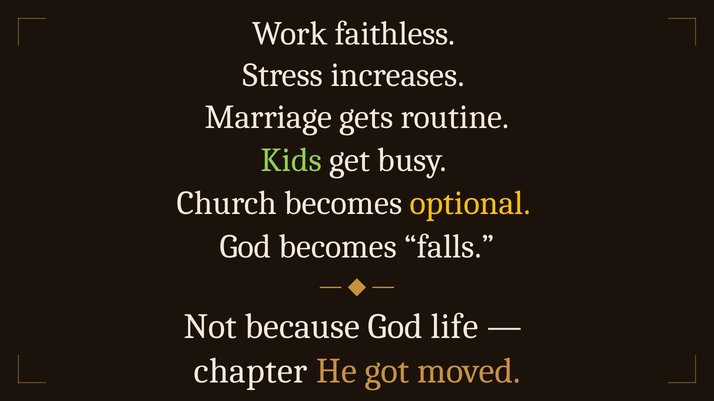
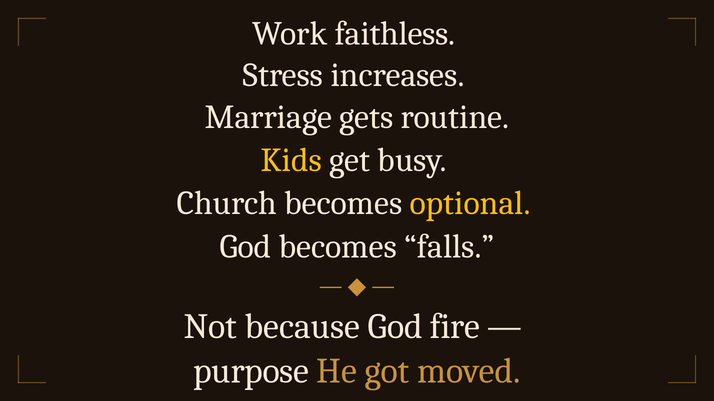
Kids colour: light green -> yellow
life: life -> fire
chapter: chapter -> purpose
